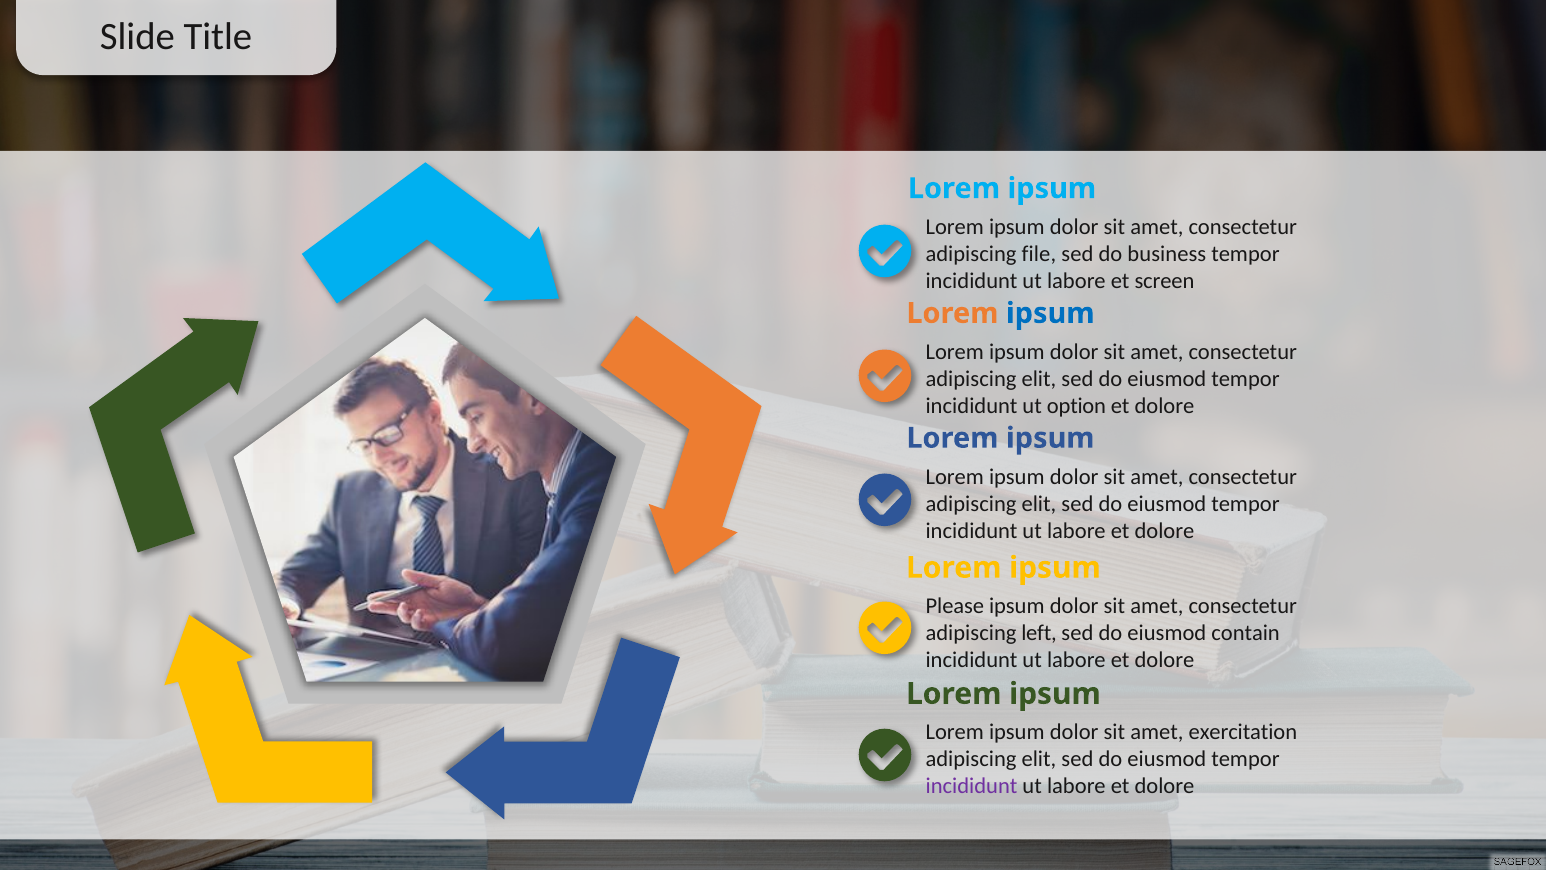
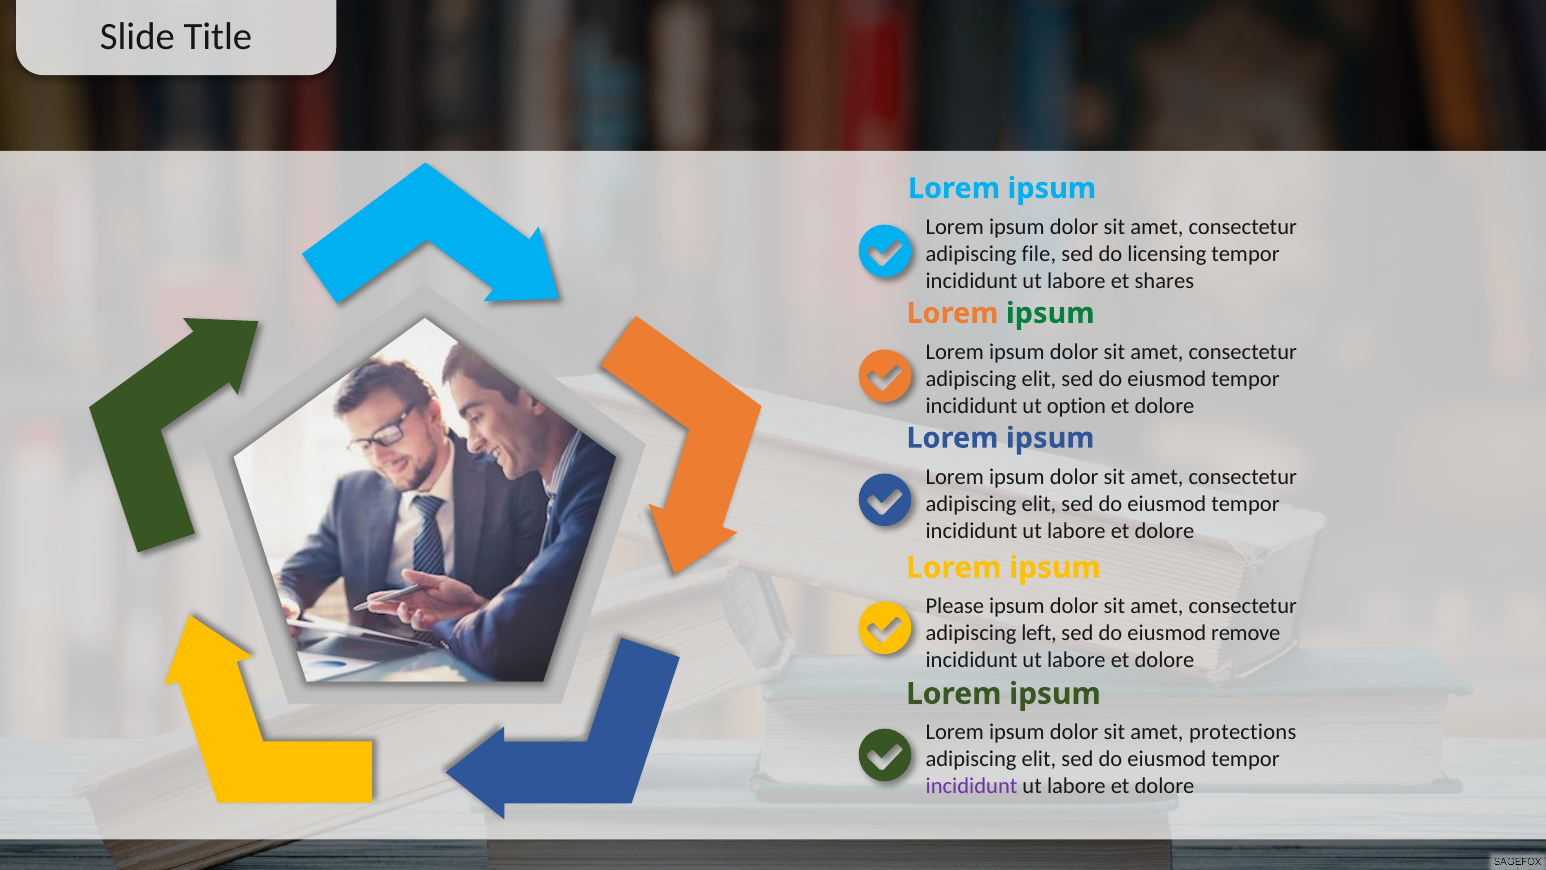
business: business -> licensing
screen: screen -> shares
ipsum at (1050, 313) colour: blue -> green
contain: contain -> remove
exercitation: exercitation -> protections
